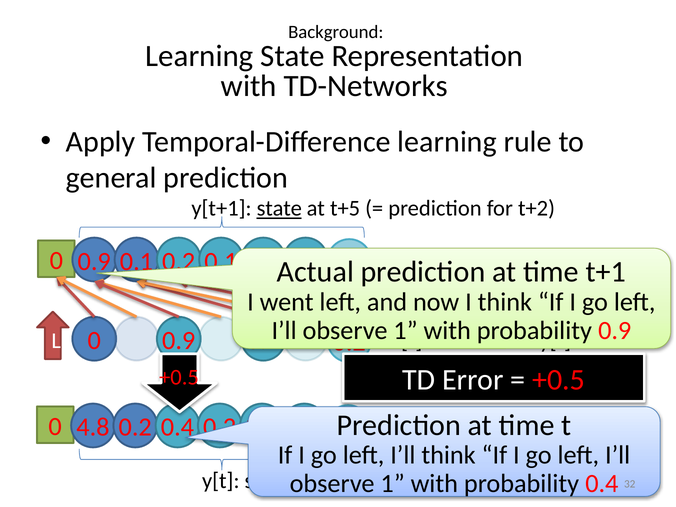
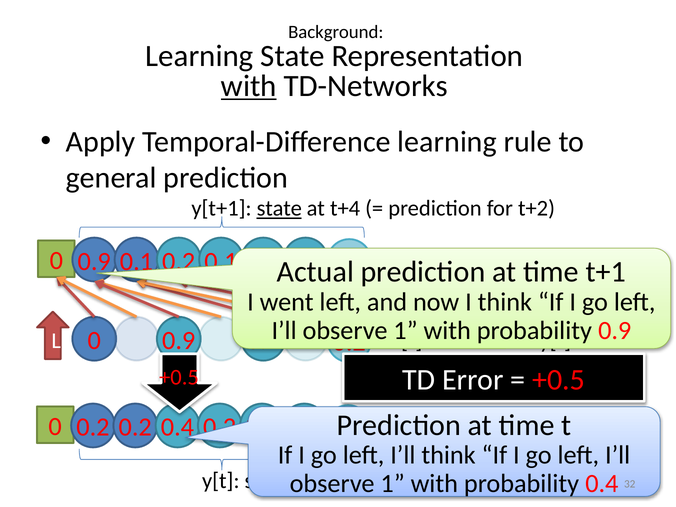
with at (249, 86) underline: none -> present
t+5: t+5 -> t+4
0 4.8: 4.8 -> 0.2
